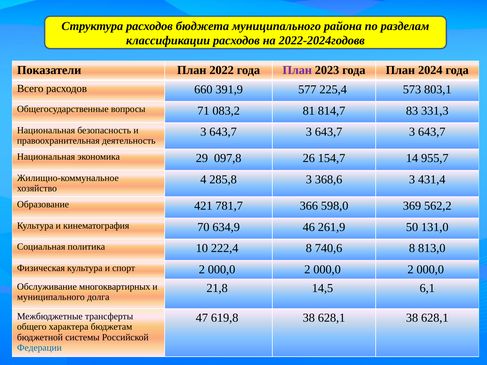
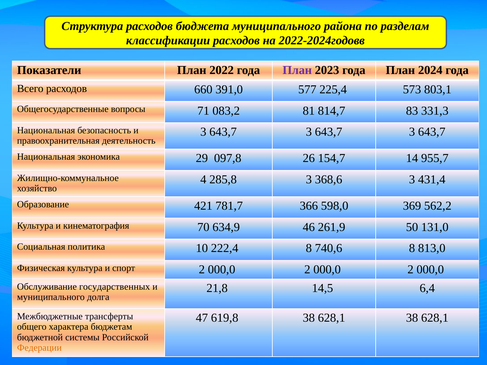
391,9: 391,9 -> 391,0
многоквартирных: многоквартирных -> государственных
6,1: 6,1 -> 6,4
Федерации colour: blue -> orange
